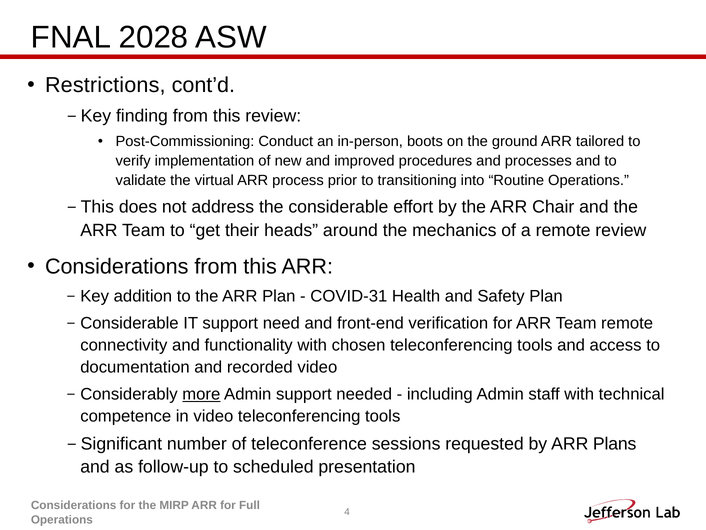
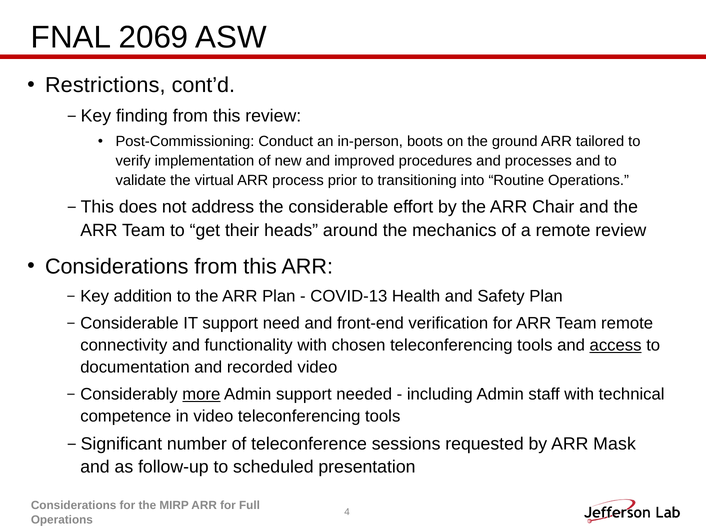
2028: 2028 -> 2069
COVID-31: COVID-31 -> COVID-13
access underline: none -> present
Plans: Plans -> Mask
